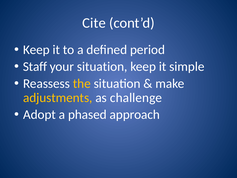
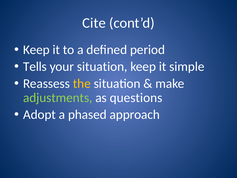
Staff: Staff -> Tells
adjustments colour: yellow -> light green
challenge: challenge -> questions
